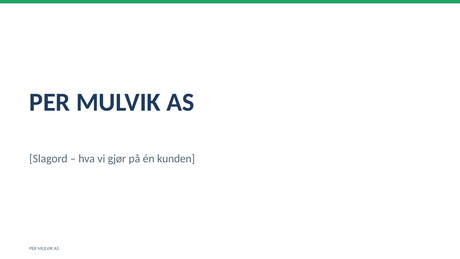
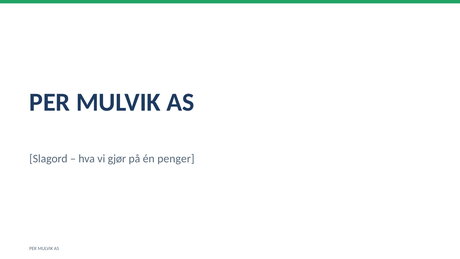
kunden: kunden -> penger
